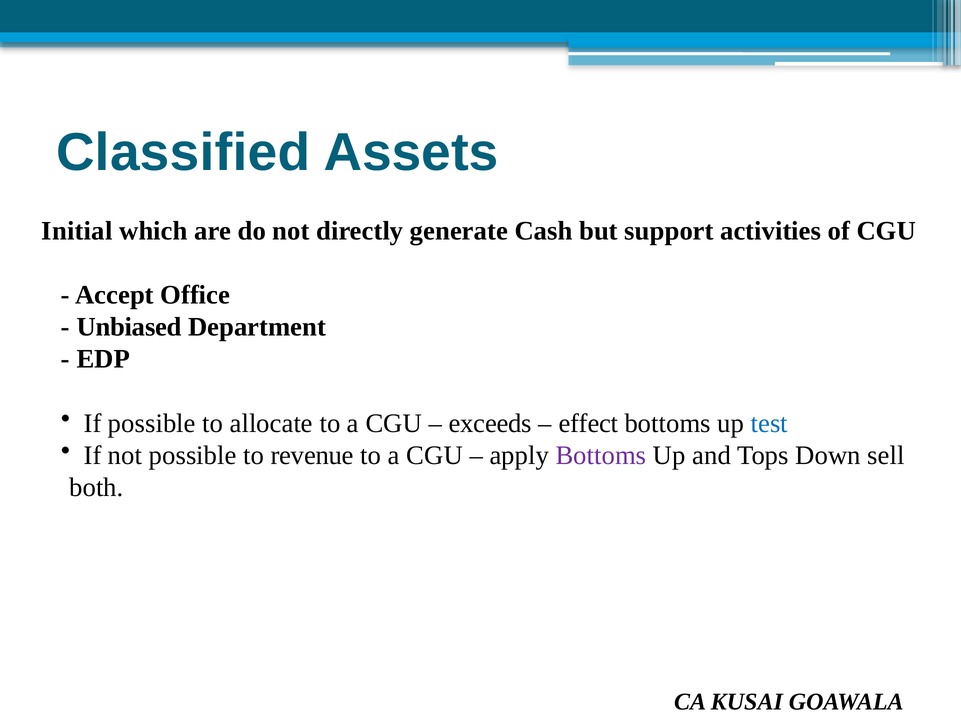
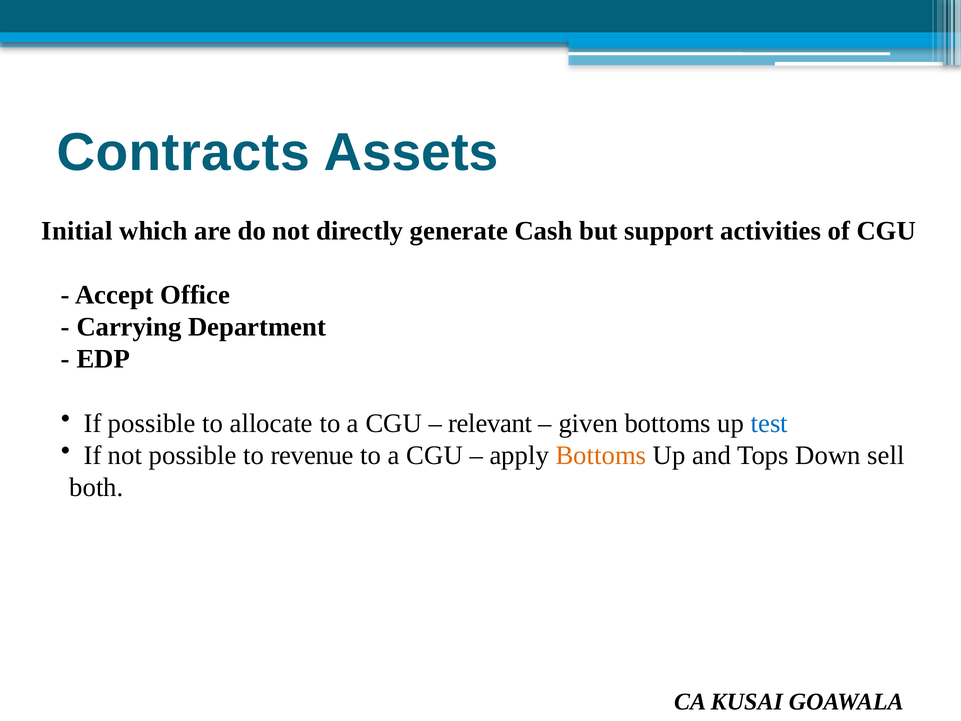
Classified: Classified -> Contracts
Unbiased: Unbiased -> Carrying
exceeds: exceeds -> relevant
effect: effect -> given
Bottoms at (601, 455) colour: purple -> orange
